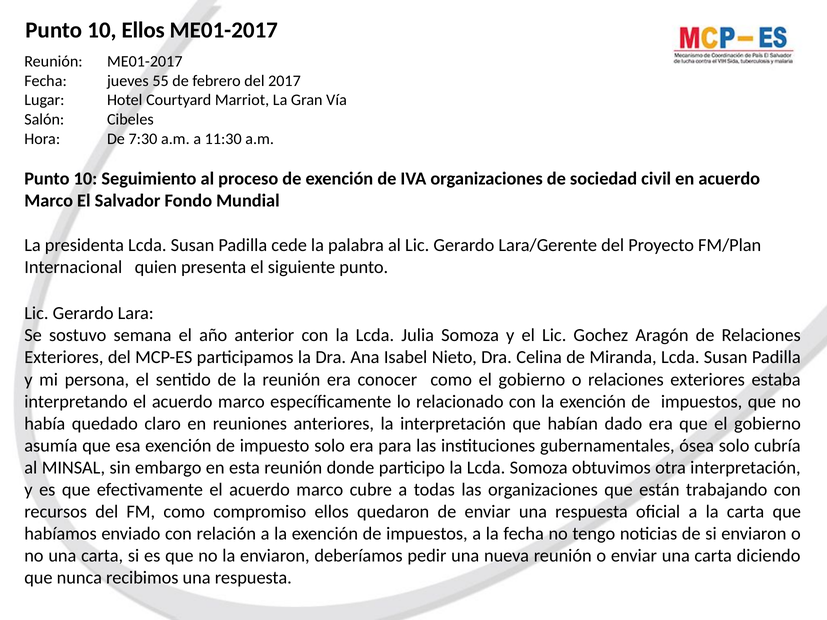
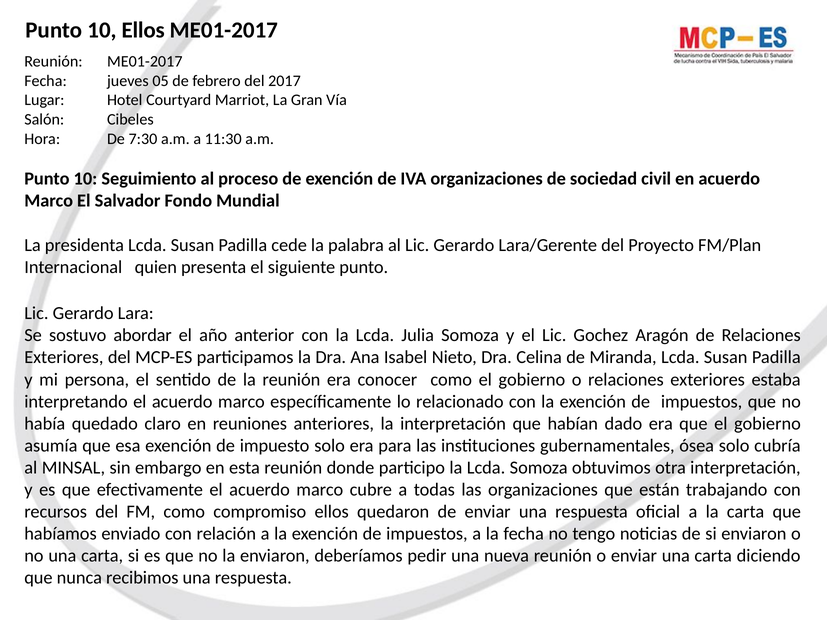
55: 55 -> 05
semana: semana -> abordar
